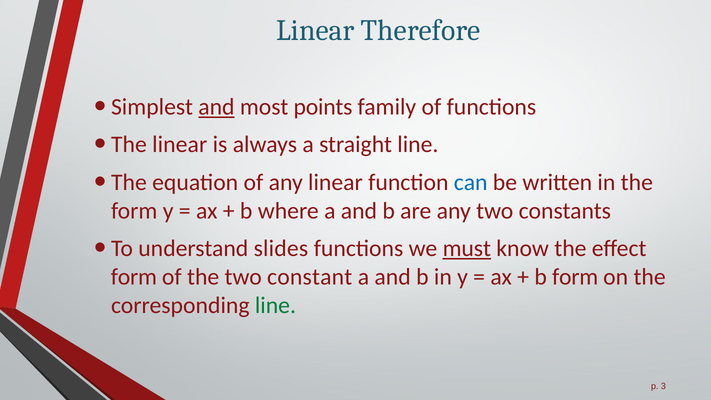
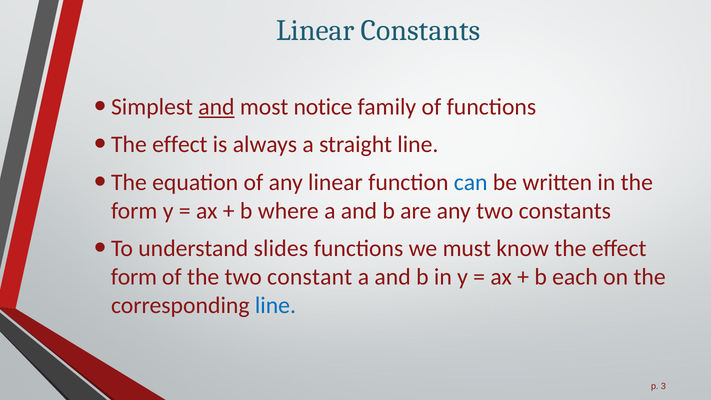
Linear Therefore: Therefore -> Constants
points: points -> notice
linear at (180, 145): linear -> effect
must underline: present -> none
b form: form -> each
line at (275, 305) colour: green -> blue
